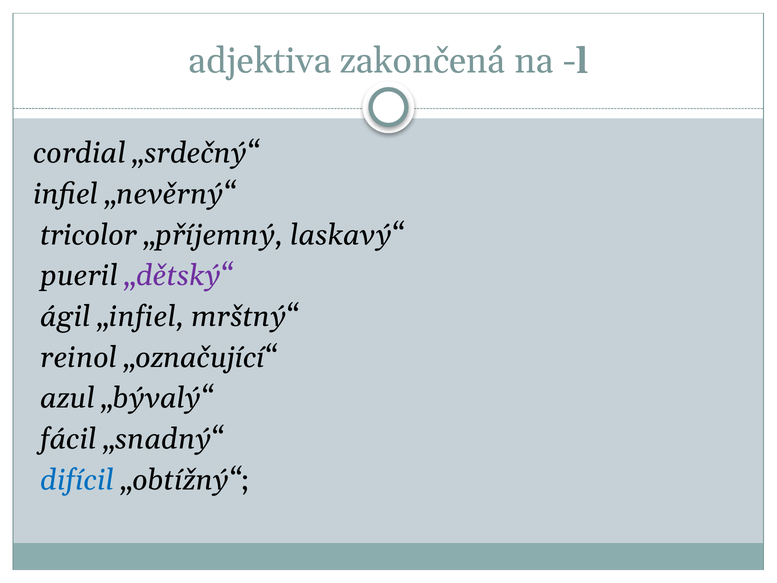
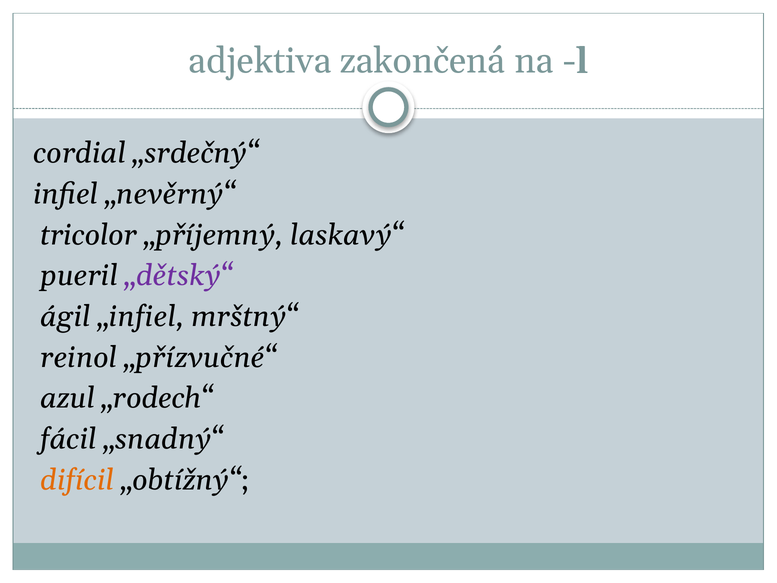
„označující“: „označující“ -> „přízvučné“
„bývalý“: „bývalý“ -> „rodech“
difícil colour: blue -> orange
